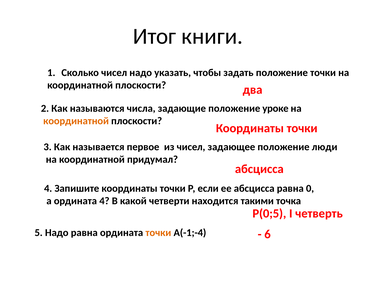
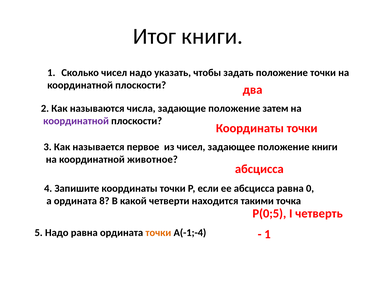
уроке: уроке -> затем
координатной at (76, 121) colour: orange -> purple
положение люди: люди -> книги
придумал: придумал -> животное
ордината 4: 4 -> 8
6 at (268, 234): 6 -> 1
